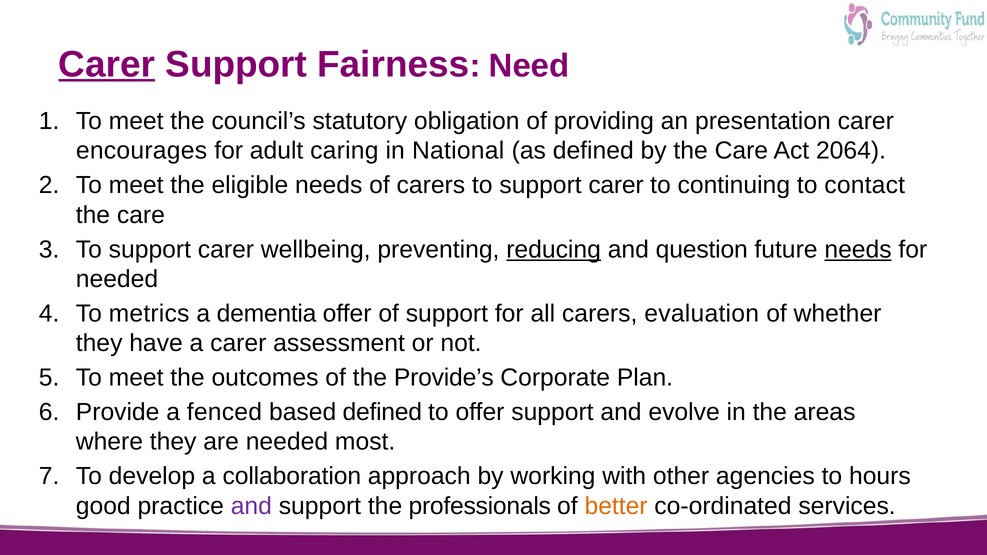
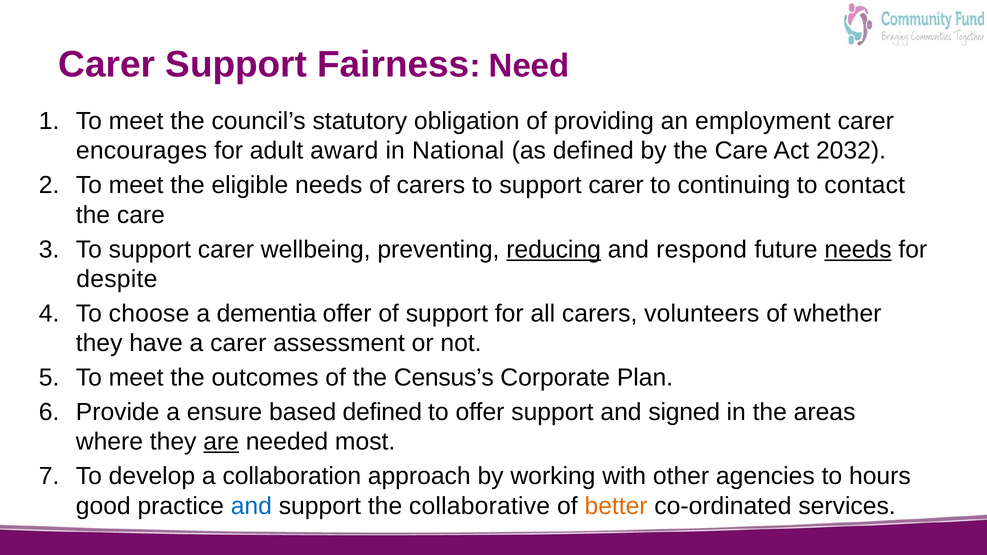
Carer at (107, 64) underline: present -> none
presentation: presentation -> employment
caring: caring -> award
2064: 2064 -> 2032
question: question -> respond
needed at (117, 279): needed -> despite
metrics: metrics -> choose
evaluation: evaluation -> volunteers
Provide’s: Provide’s -> Census’s
fenced: fenced -> ensure
evolve: evolve -> signed
are underline: none -> present
and at (251, 506) colour: purple -> blue
professionals: professionals -> collaborative
